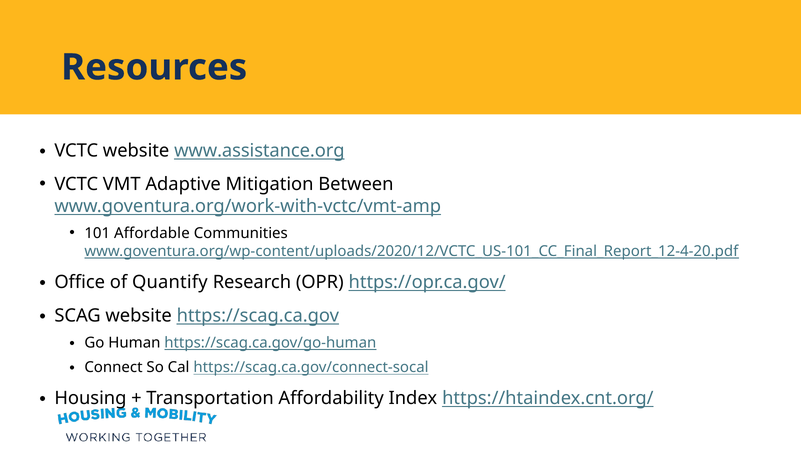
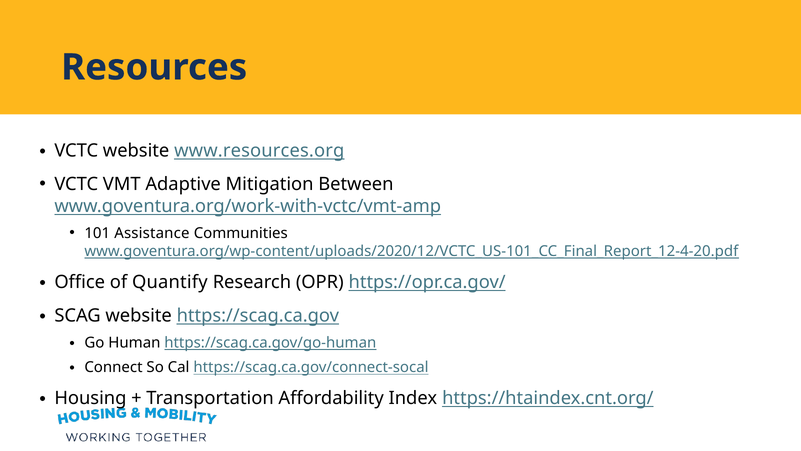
www.assistance.org: www.assistance.org -> www.resources.org
Affordable: Affordable -> Assistance
